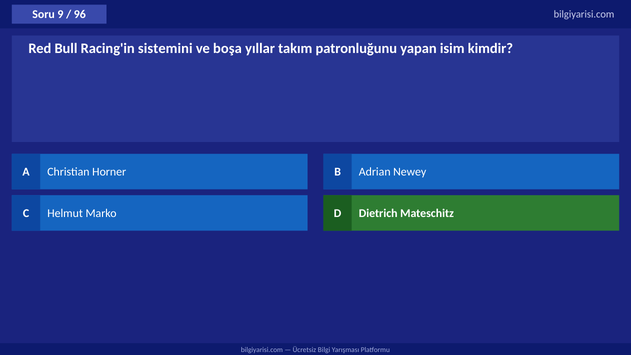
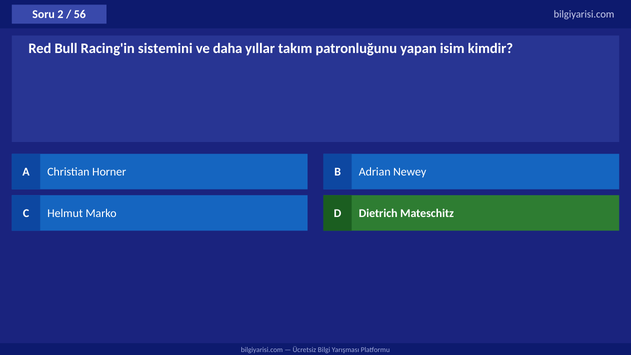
9: 9 -> 2
96: 96 -> 56
boşa: boşa -> daha
